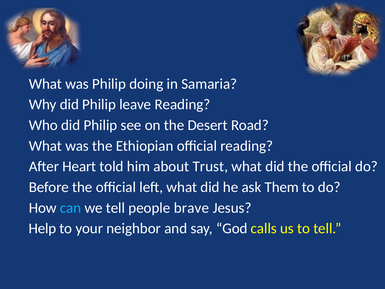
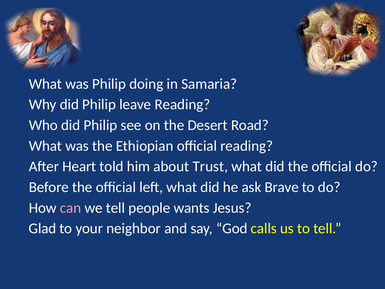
Them: Them -> Brave
can colour: light blue -> pink
brave: brave -> wants
Help: Help -> Glad
